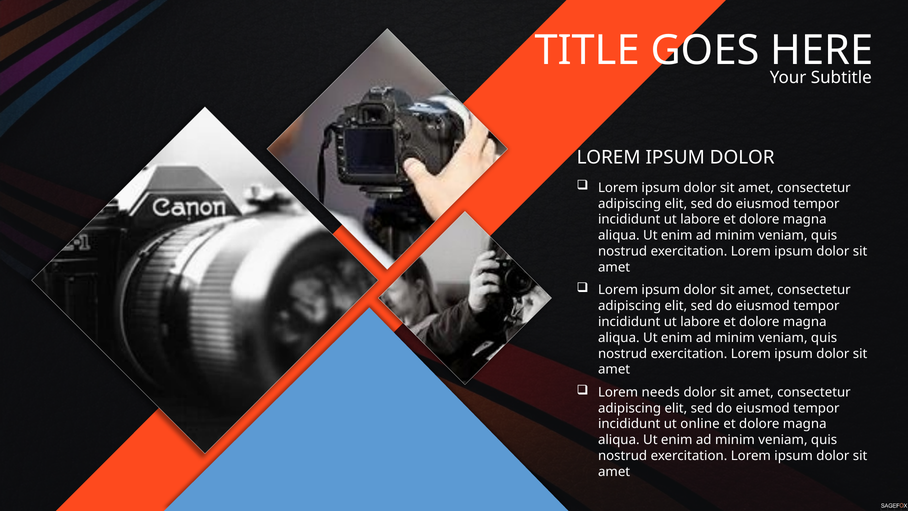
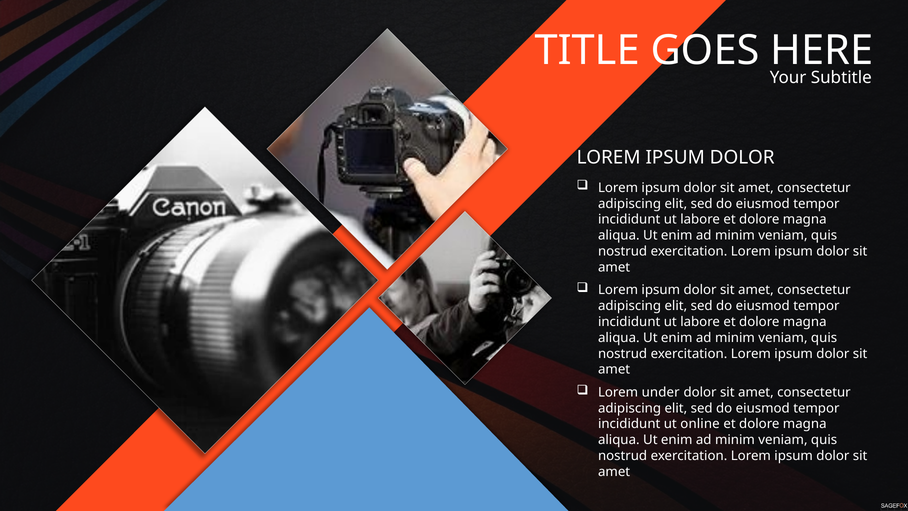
needs: needs -> under
